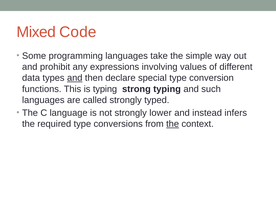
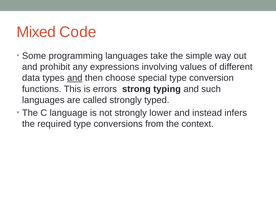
declare: declare -> choose
is typing: typing -> errors
the at (173, 124) underline: present -> none
